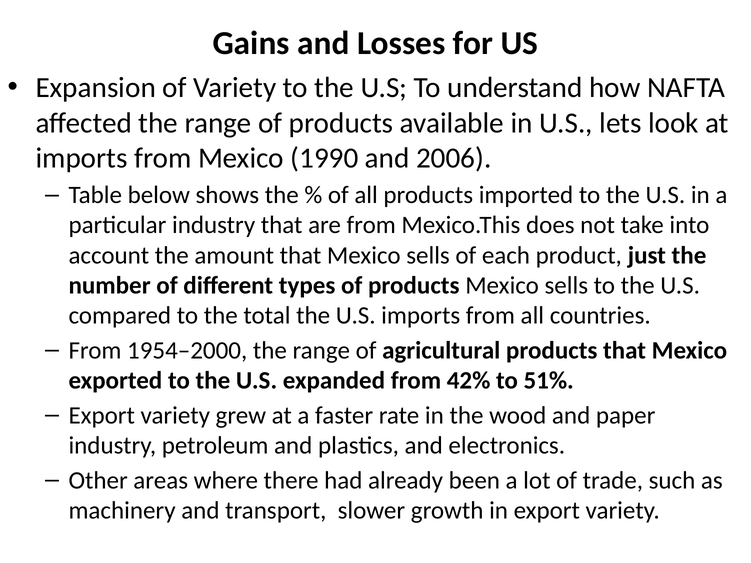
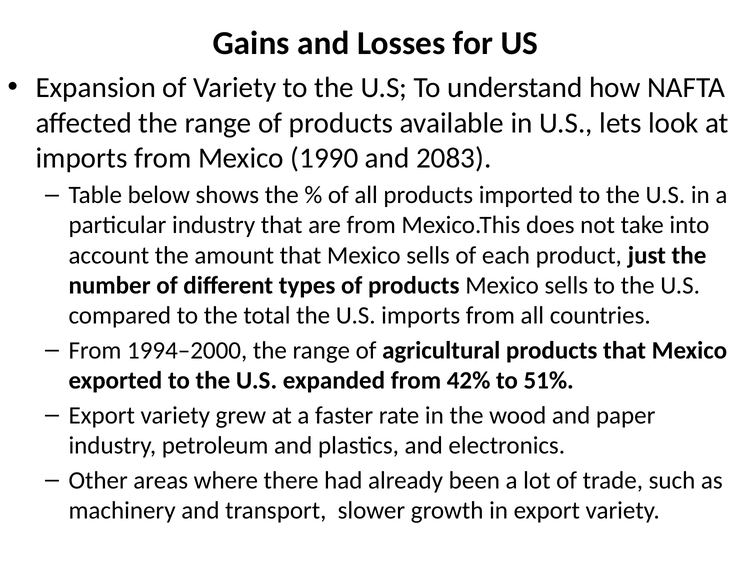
2006: 2006 -> 2083
1954–2000: 1954–2000 -> 1994–2000
